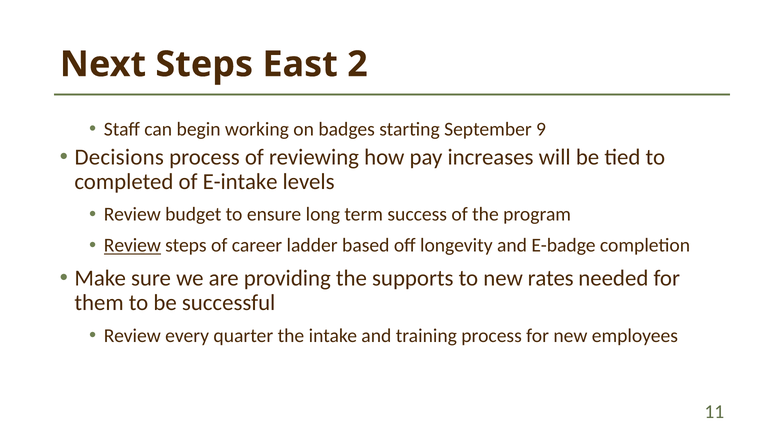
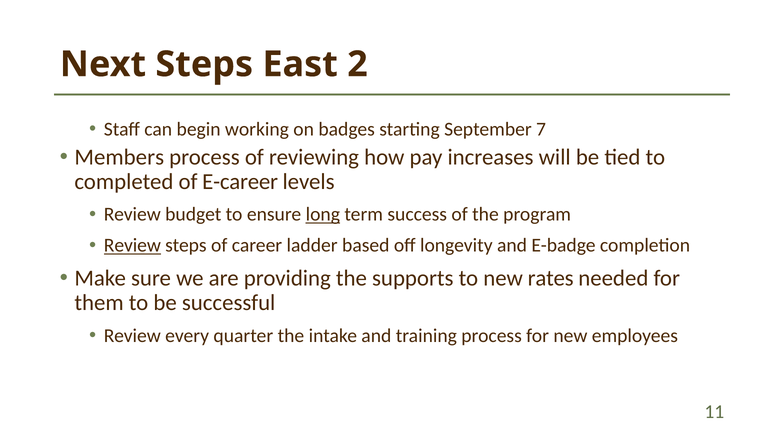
9: 9 -> 7
Decisions: Decisions -> Members
E-intake: E-intake -> E-career
long underline: none -> present
